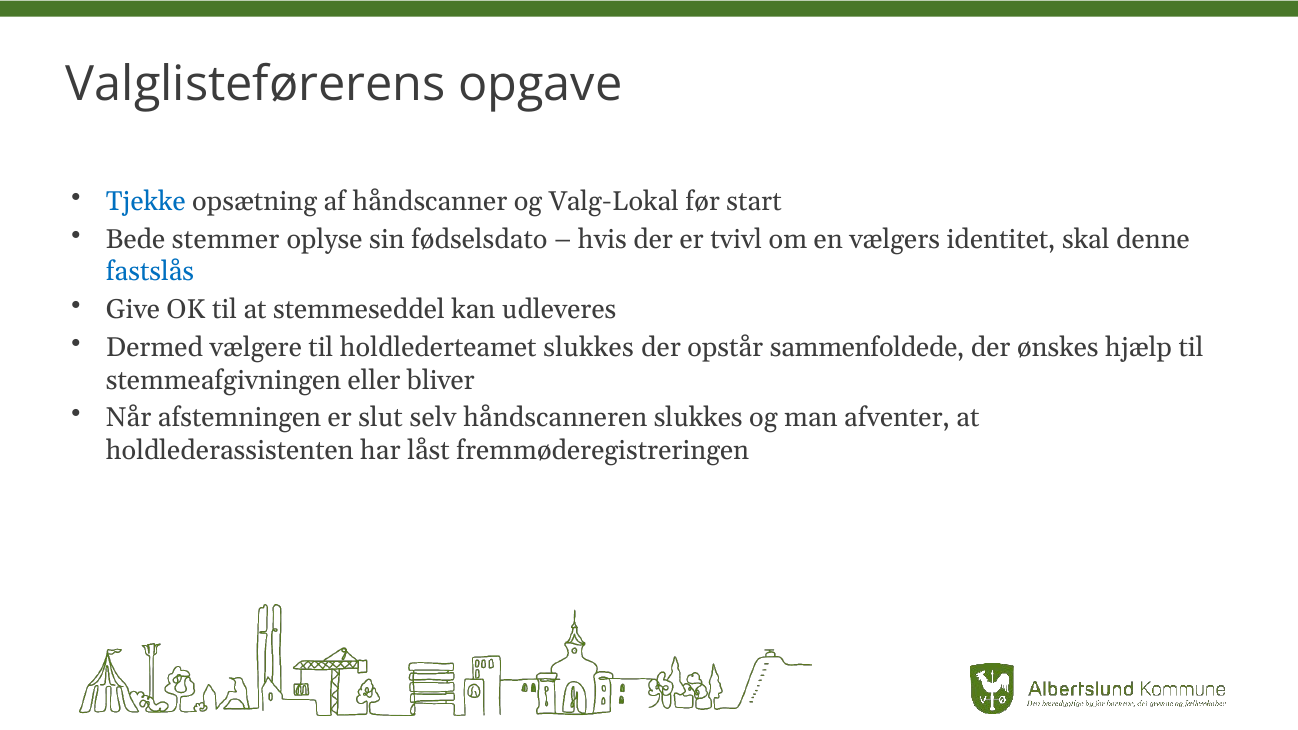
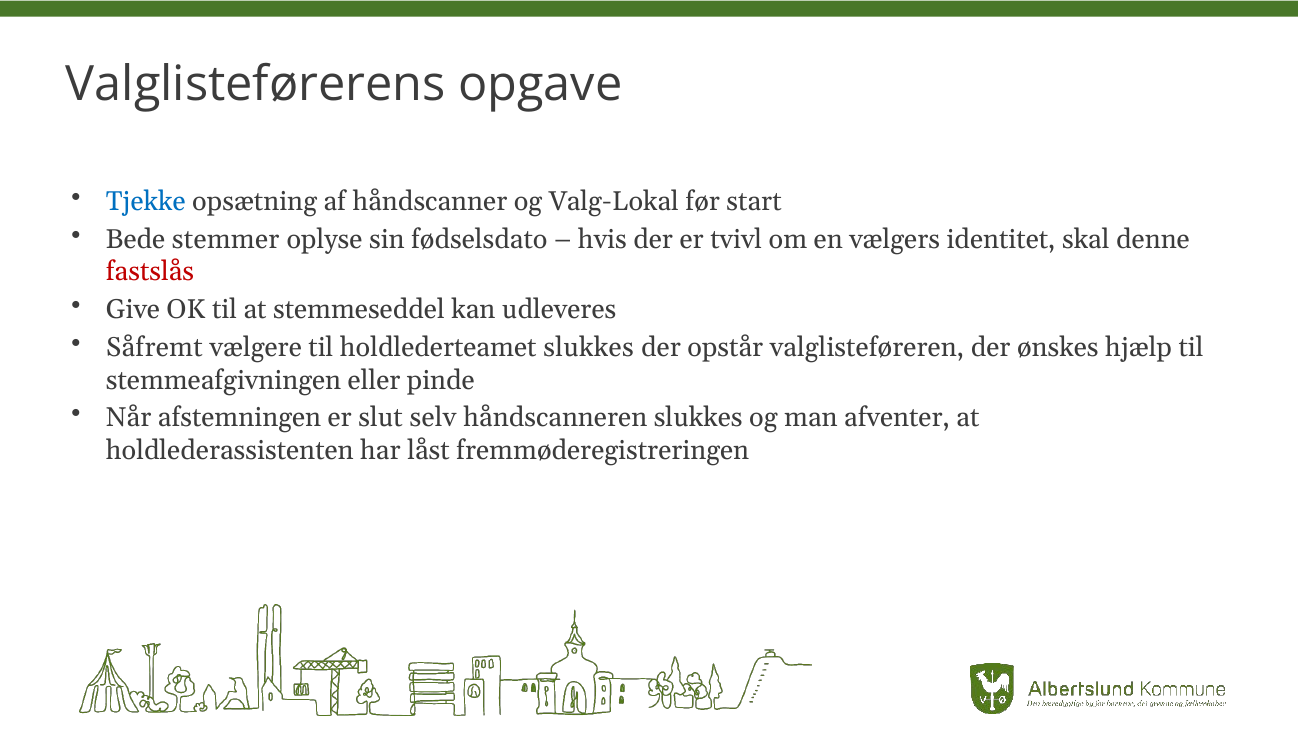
fastslås colour: blue -> red
Dermed: Dermed -> Såfremt
sammenfoldede: sammenfoldede -> valglisteføreren
bliver: bliver -> pinde
